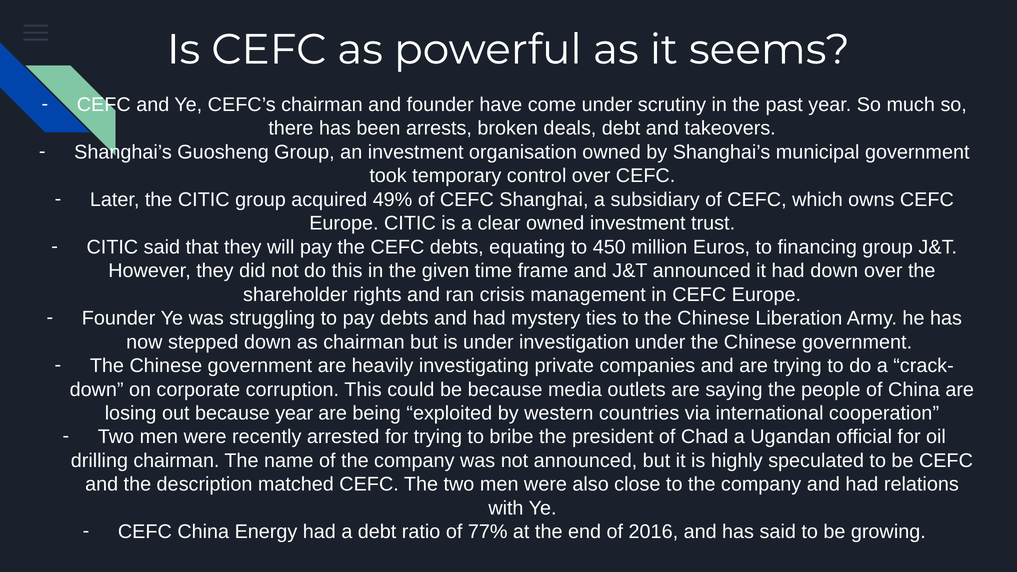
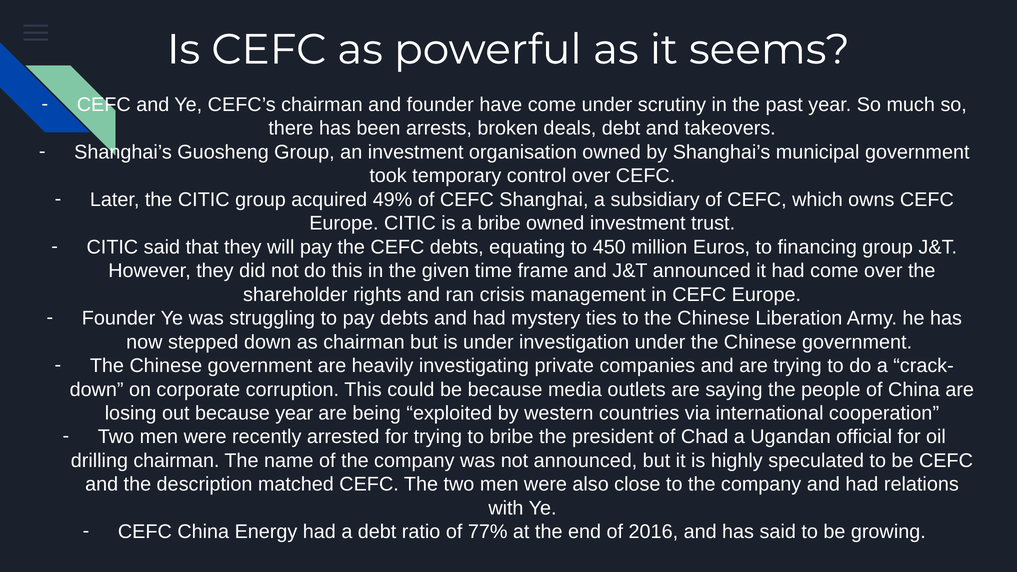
a clear: clear -> bribe
had down: down -> come
